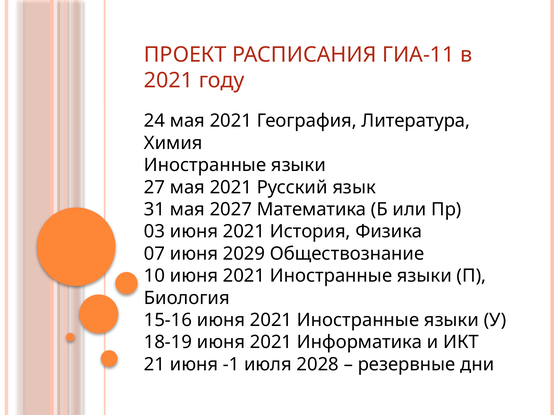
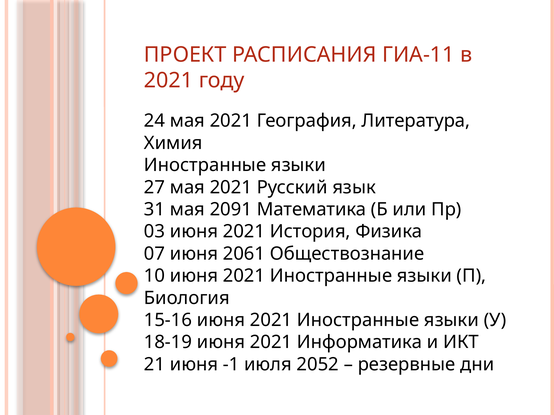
2027: 2027 -> 2091
2029: 2029 -> 2061
2028: 2028 -> 2052
